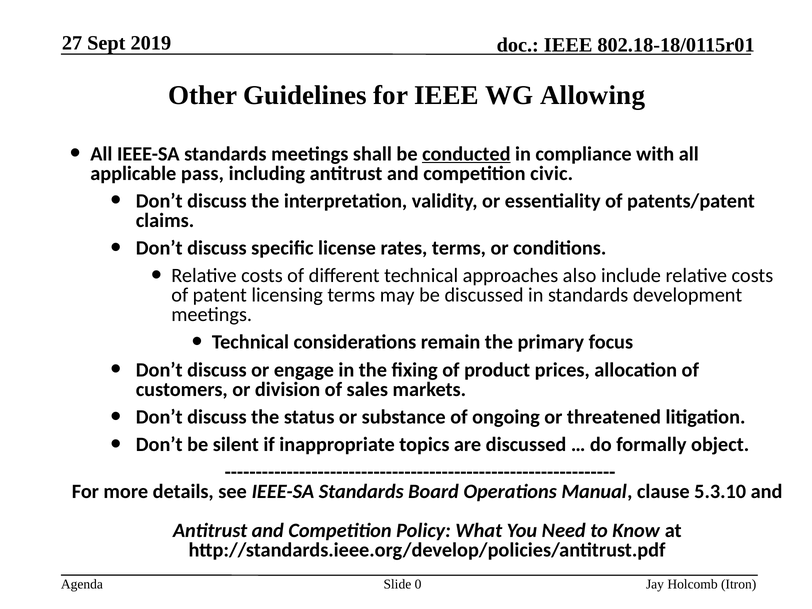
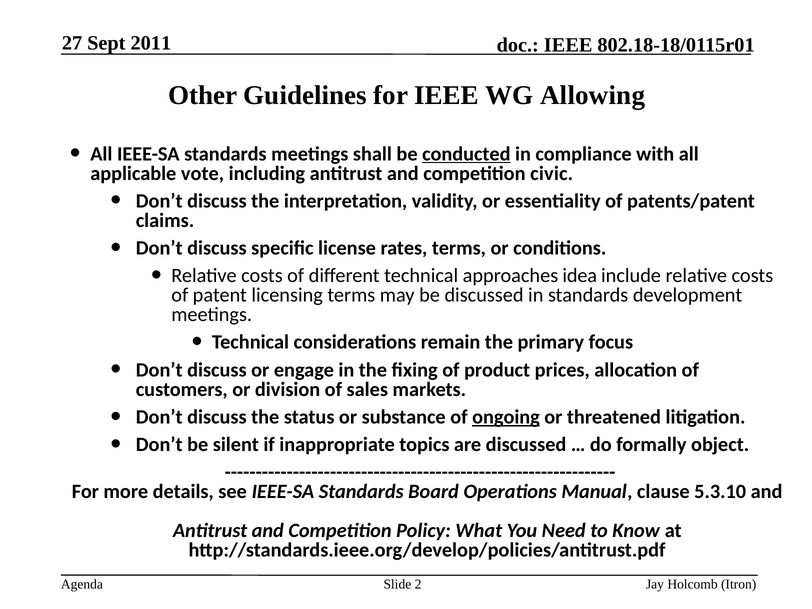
2019: 2019 -> 2011
pass: pass -> vote
also: also -> idea
ongoing underline: none -> present
0: 0 -> 2
